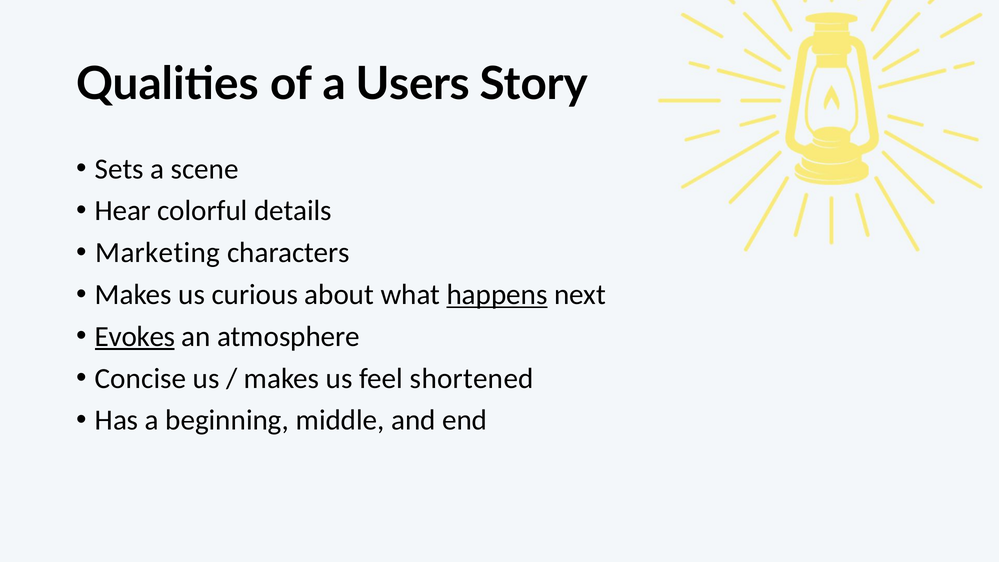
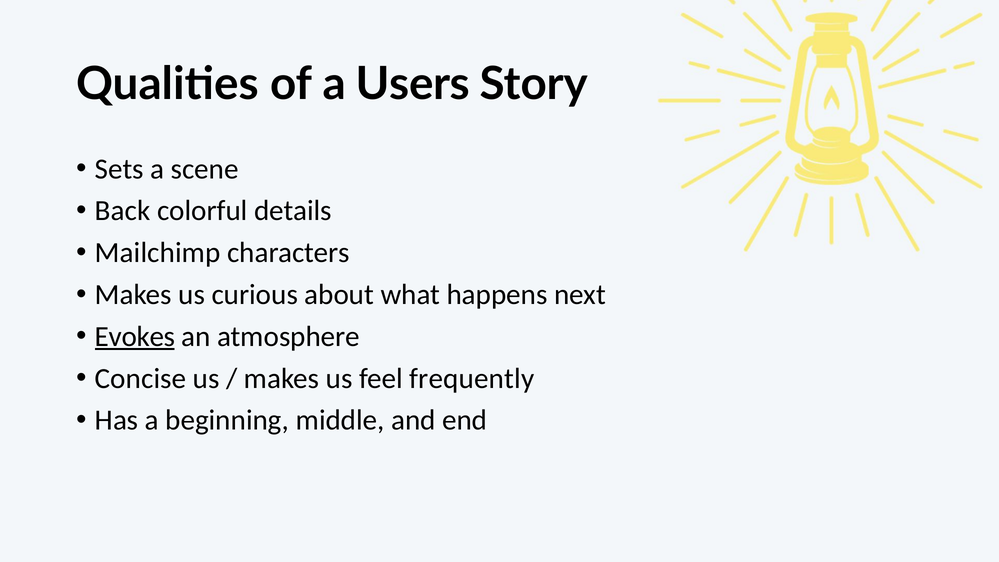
Hear: Hear -> Back
Marketing: Marketing -> Mailchimp
happens underline: present -> none
shortened: shortened -> frequently
